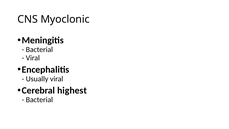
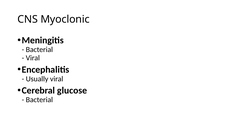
highest: highest -> glucose
